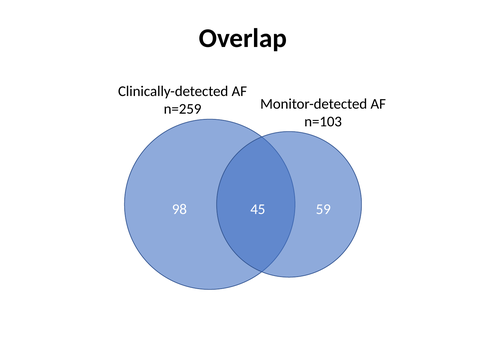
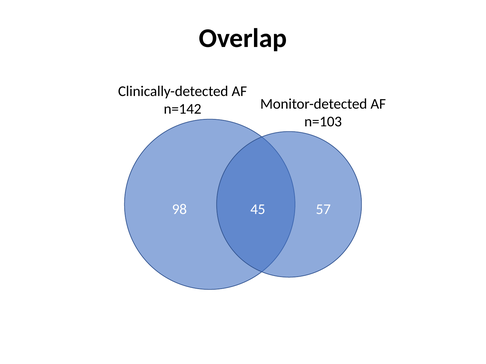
n=259: n=259 -> n=142
59: 59 -> 57
